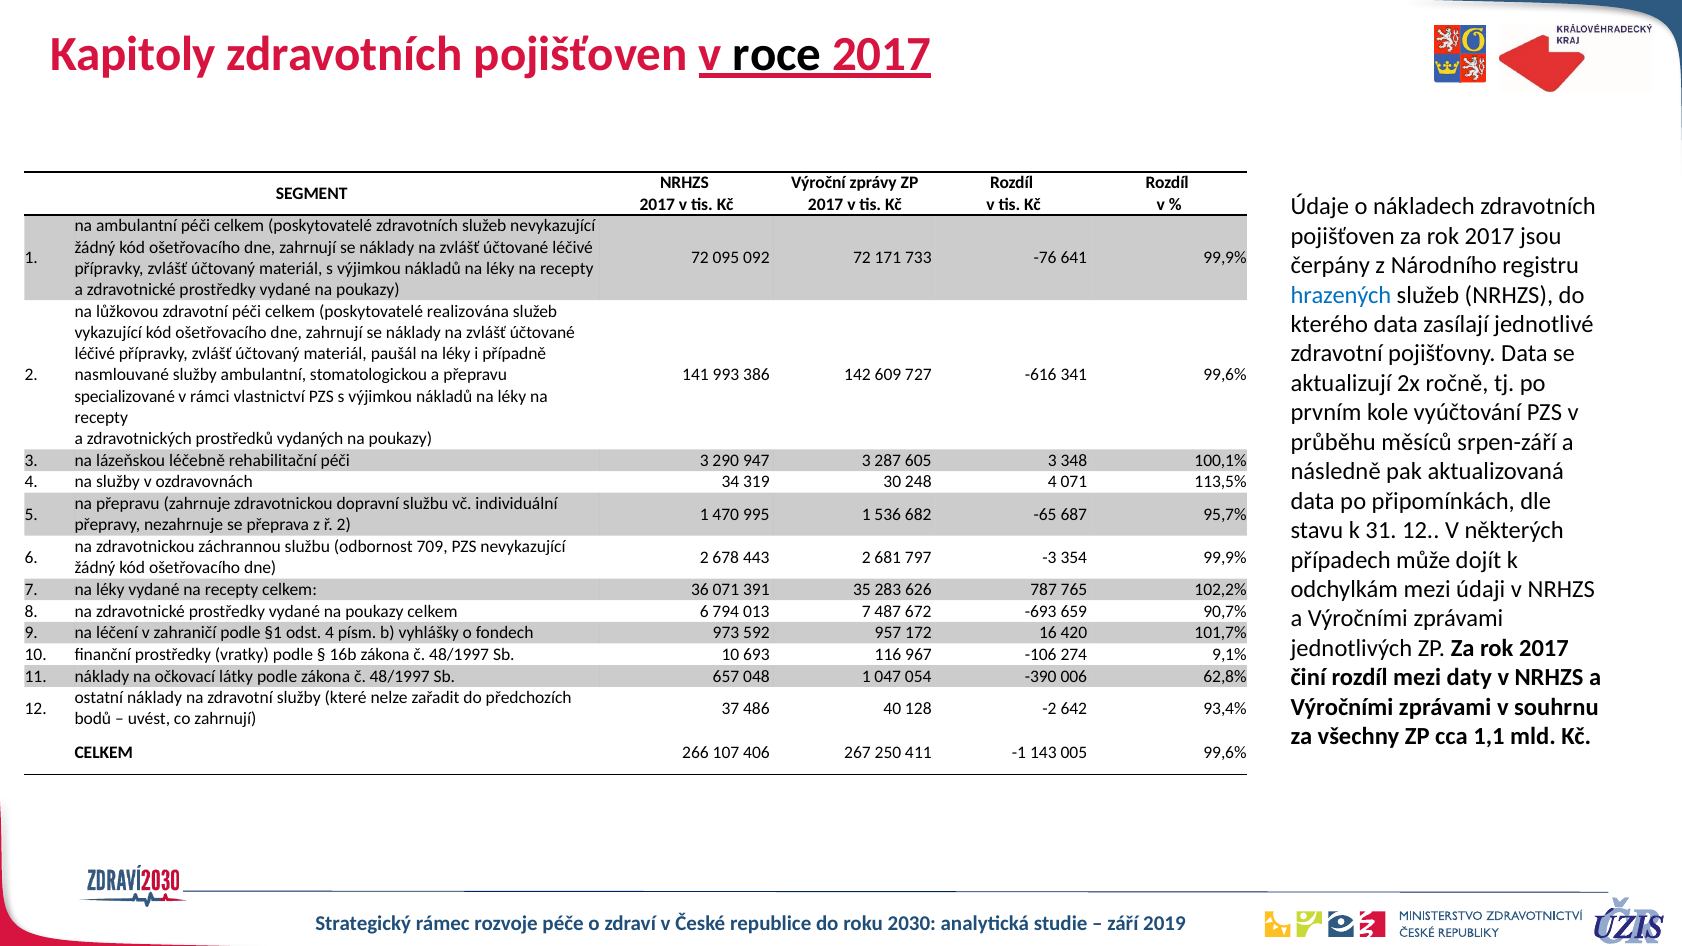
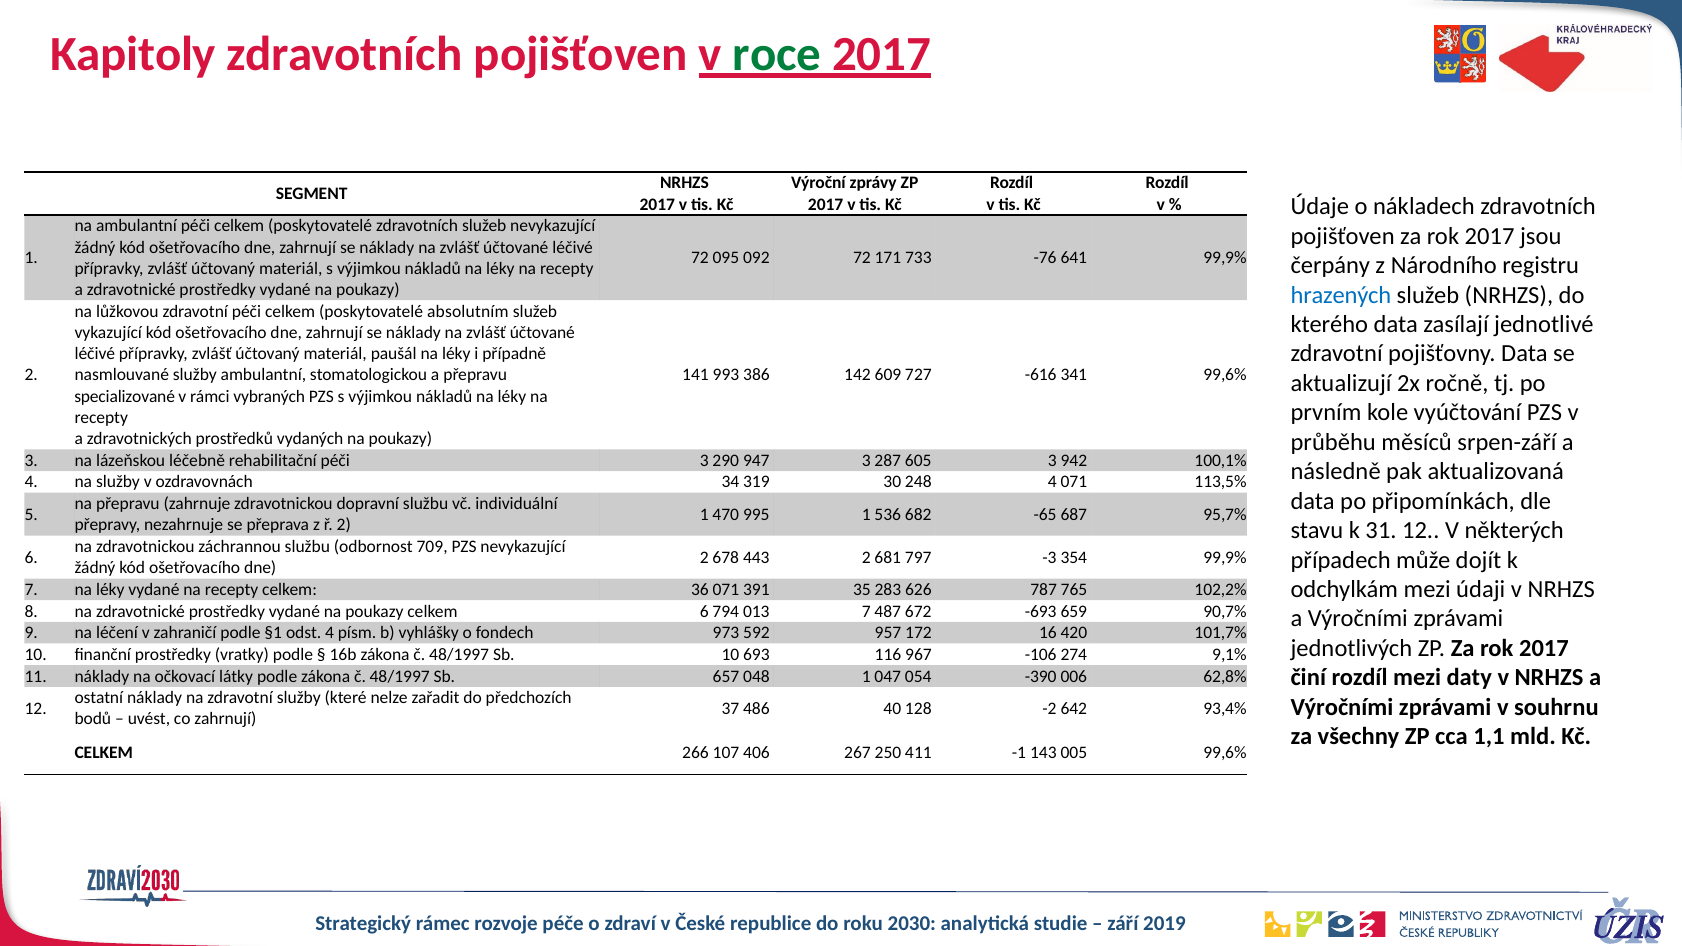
roce colour: black -> green
realizována: realizována -> absolutním
vlastnictví: vlastnictví -> vybraných
348: 348 -> 942
